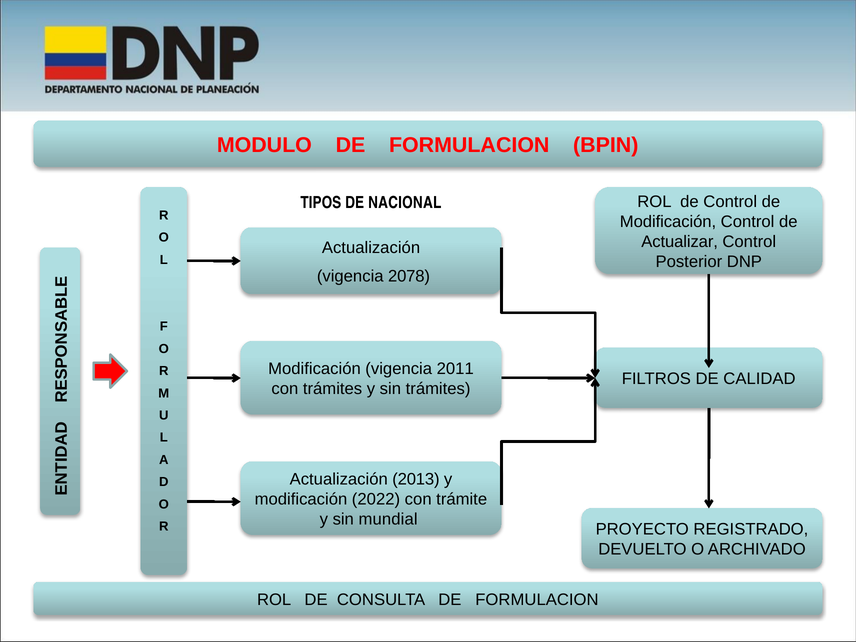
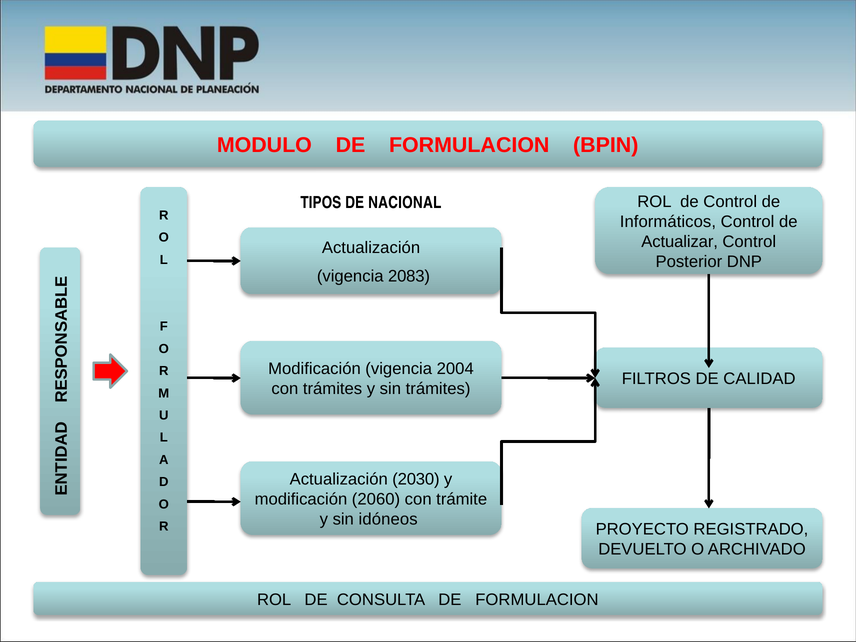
Modificación at (668, 222): Modificación -> Informáticos
2078: 2078 -> 2083
2011: 2011 -> 2004
2013: 2013 -> 2030
2022: 2022 -> 2060
mundial: mundial -> idóneos
